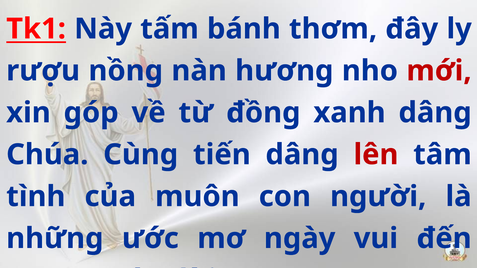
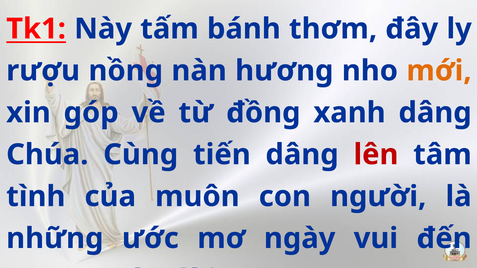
mới colour: red -> orange
